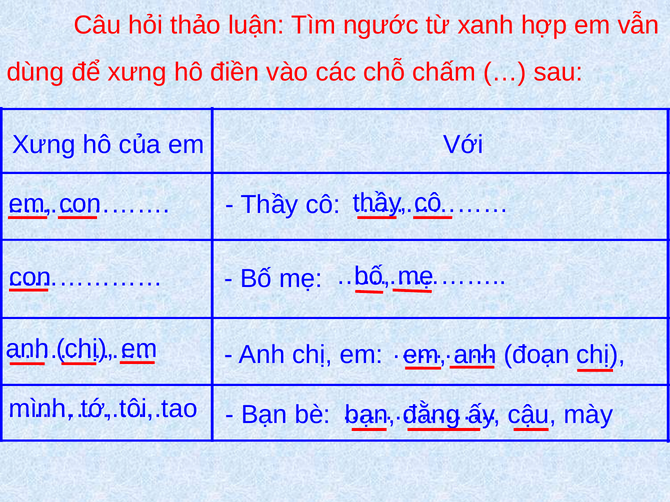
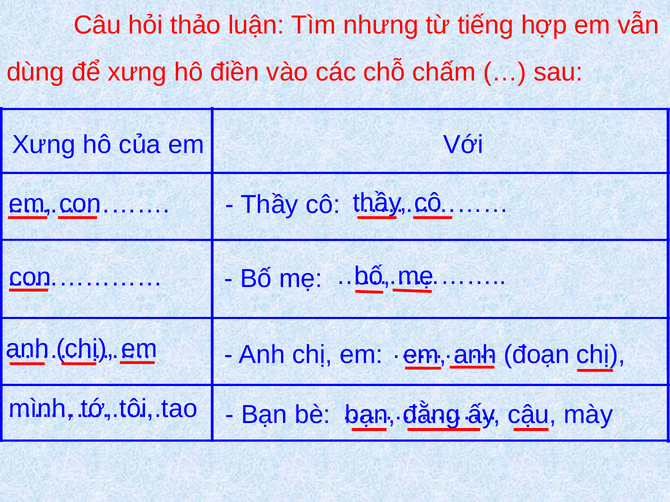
ngước: ngước -> nhưng
xanh: xanh -> tiếng
